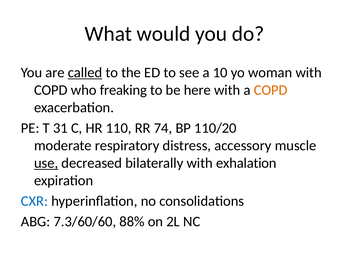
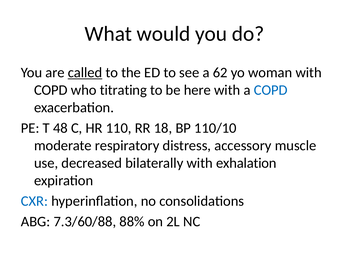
10: 10 -> 62
freaking: freaking -> titrating
COPD at (271, 90) colour: orange -> blue
31: 31 -> 48
74: 74 -> 18
110/20: 110/20 -> 110/10
use underline: present -> none
7.3/60/60: 7.3/60/60 -> 7.3/60/88
